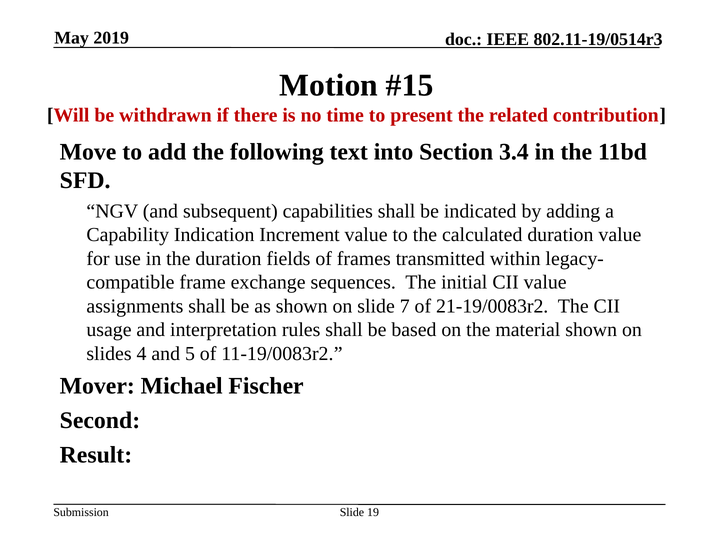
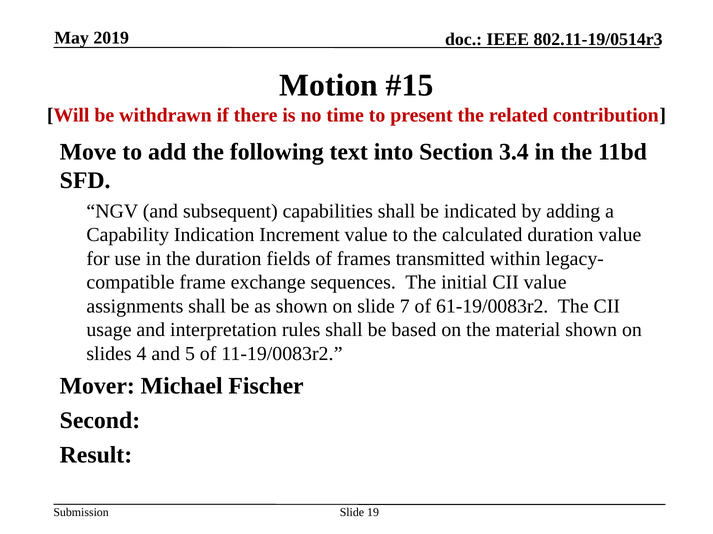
21-19/0083r2: 21-19/0083r2 -> 61-19/0083r2
